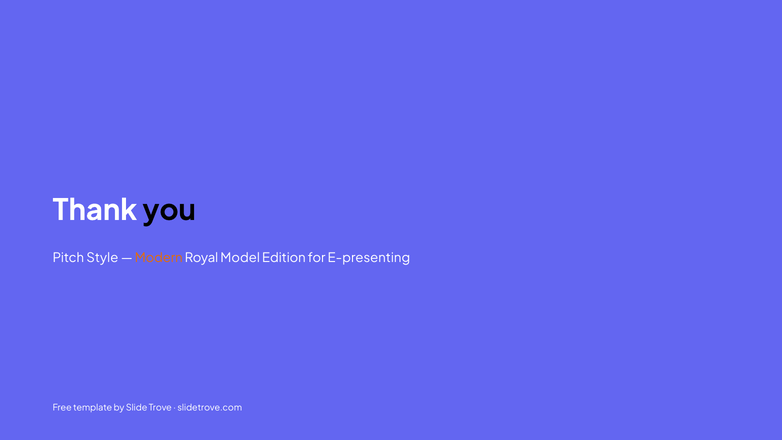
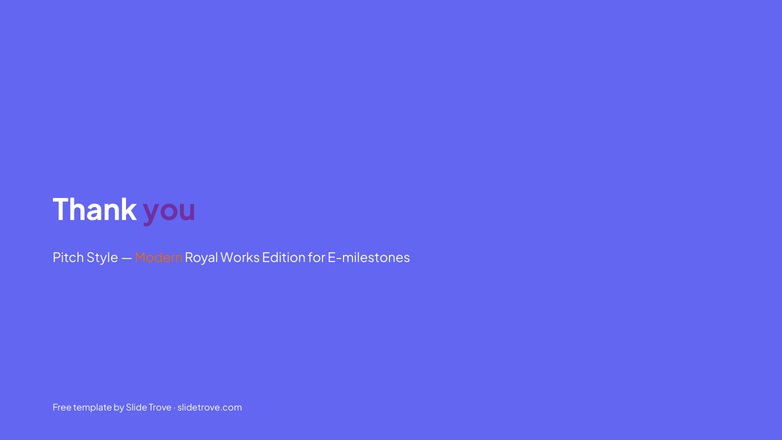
you colour: black -> purple
Model: Model -> Works
E-presenting: E-presenting -> E-milestones
